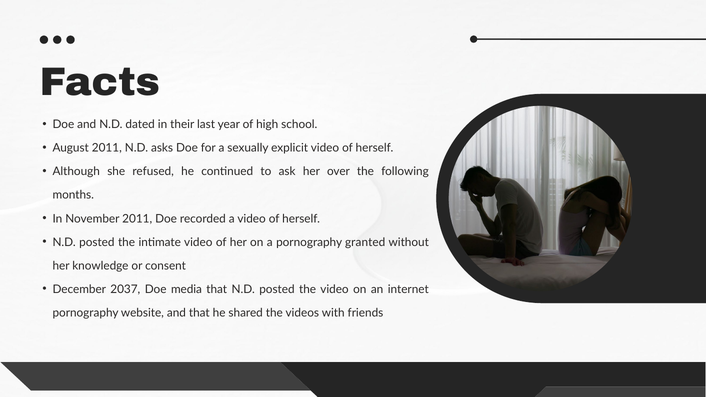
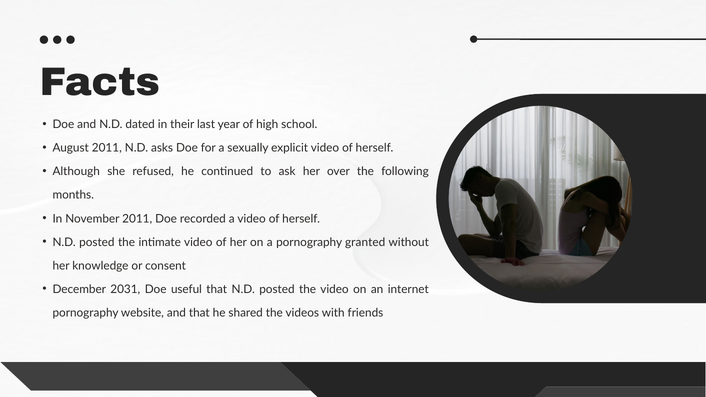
2037: 2037 -> 2031
media: media -> useful
